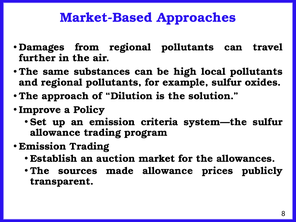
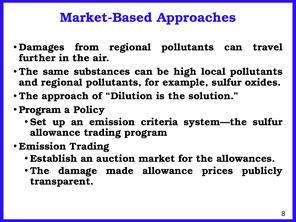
Improve at (40, 110): Improve -> Program
sources: sources -> damage
